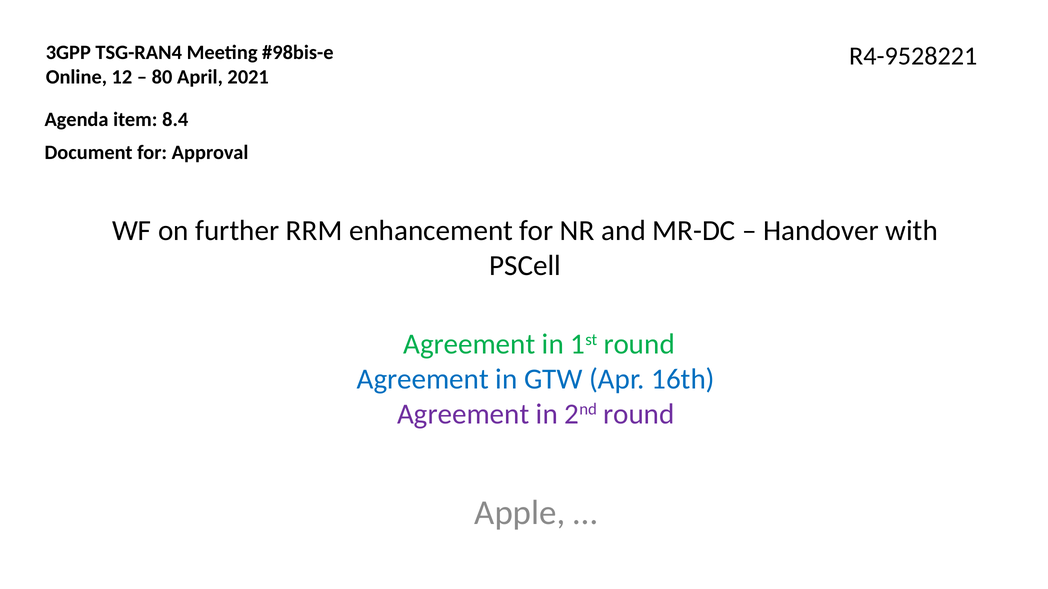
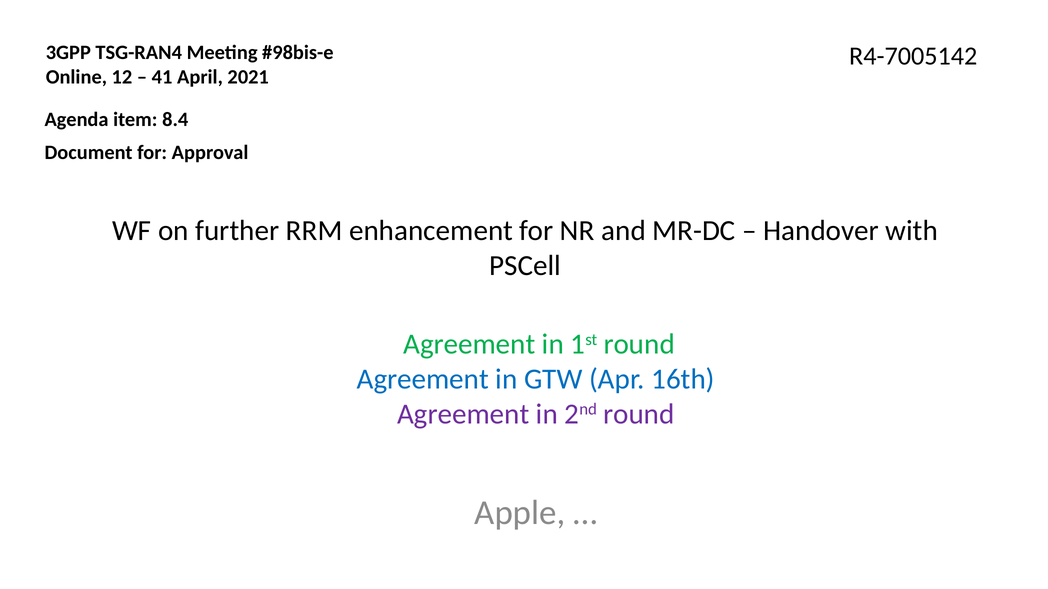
R4-9528221: R4-9528221 -> R4-7005142
80: 80 -> 41
